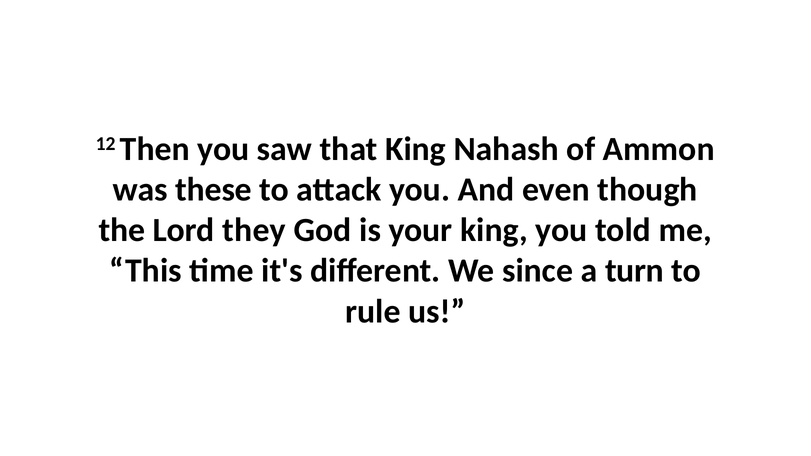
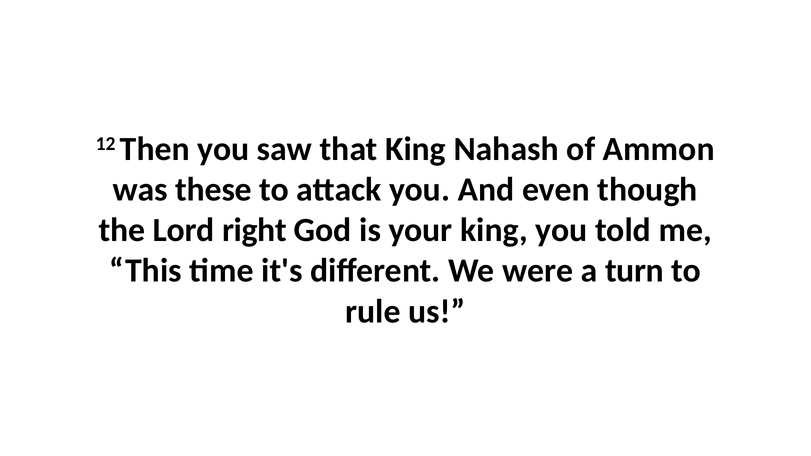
they: they -> right
since: since -> were
